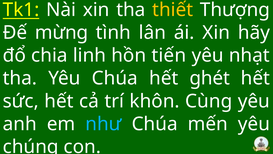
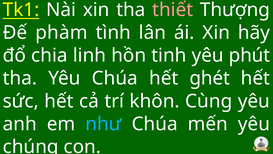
thiết colour: yellow -> pink
mừng: mừng -> phàm
tiến: tiến -> tinh
nhạt: nhạt -> phút
